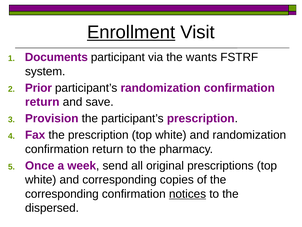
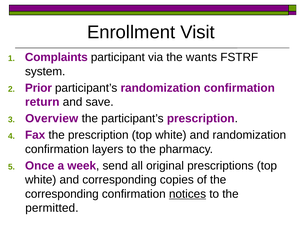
Enrollment underline: present -> none
Documents: Documents -> Complaints
Provision: Provision -> Overview
return at (108, 149): return -> layers
dispersed: dispersed -> permitted
